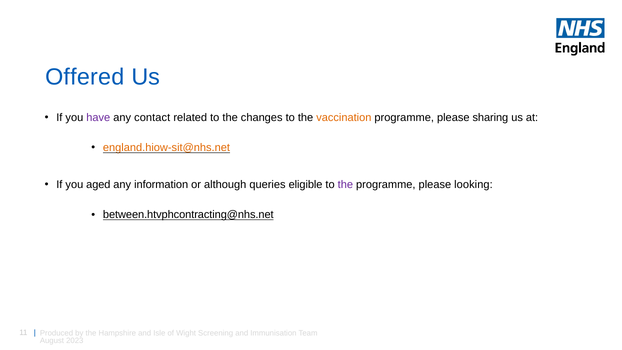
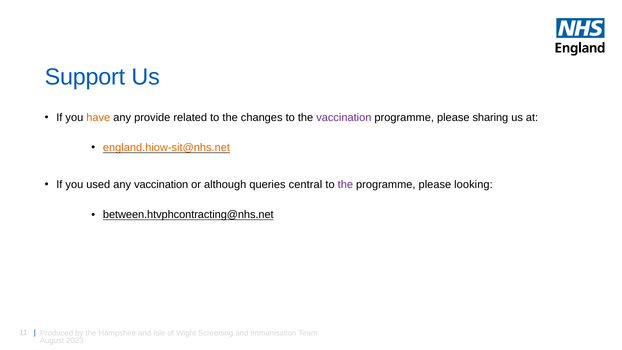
Offered: Offered -> Support
have colour: purple -> orange
contact: contact -> provide
vaccination at (344, 117) colour: orange -> purple
aged: aged -> used
any information: information -> vaccination
eligible: eligible -> central
